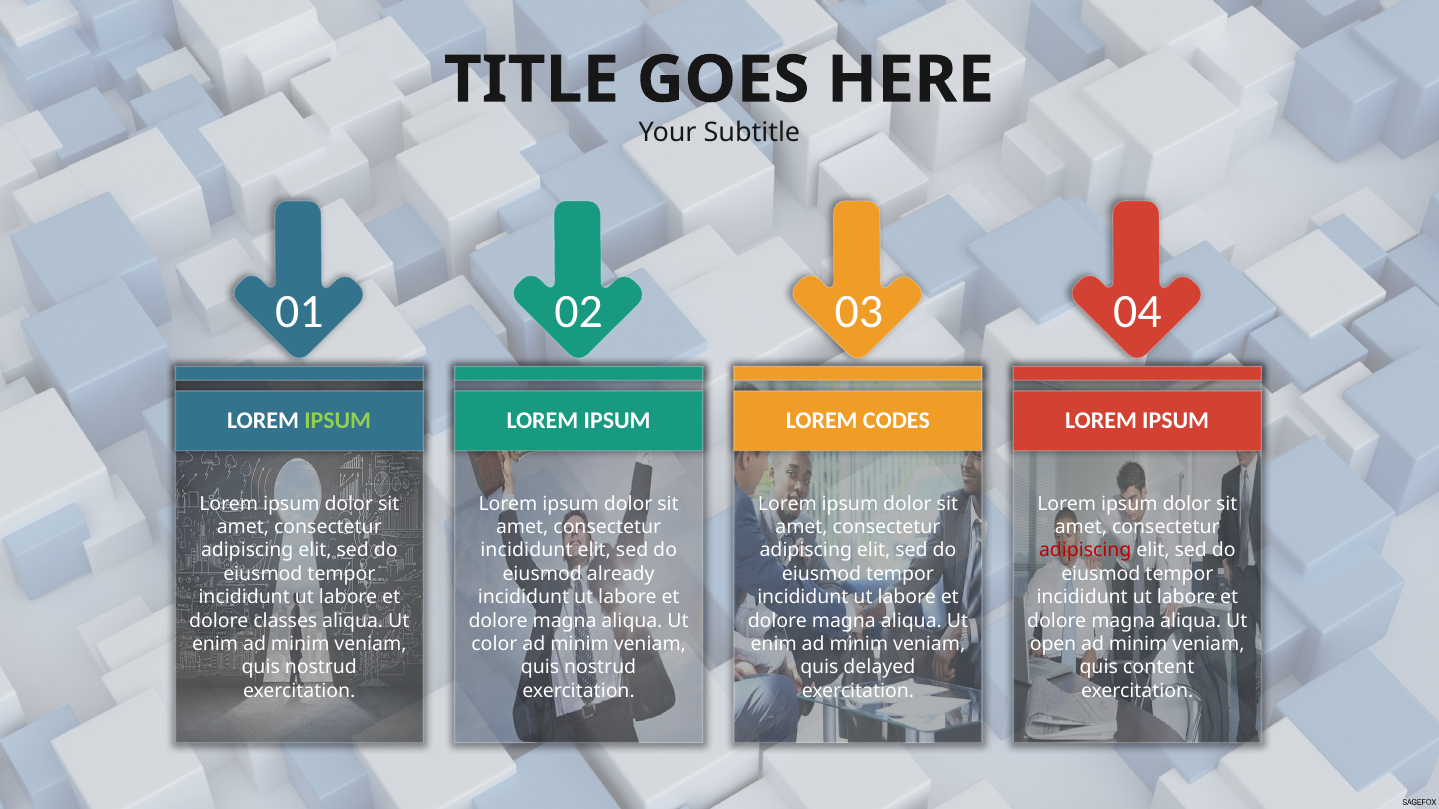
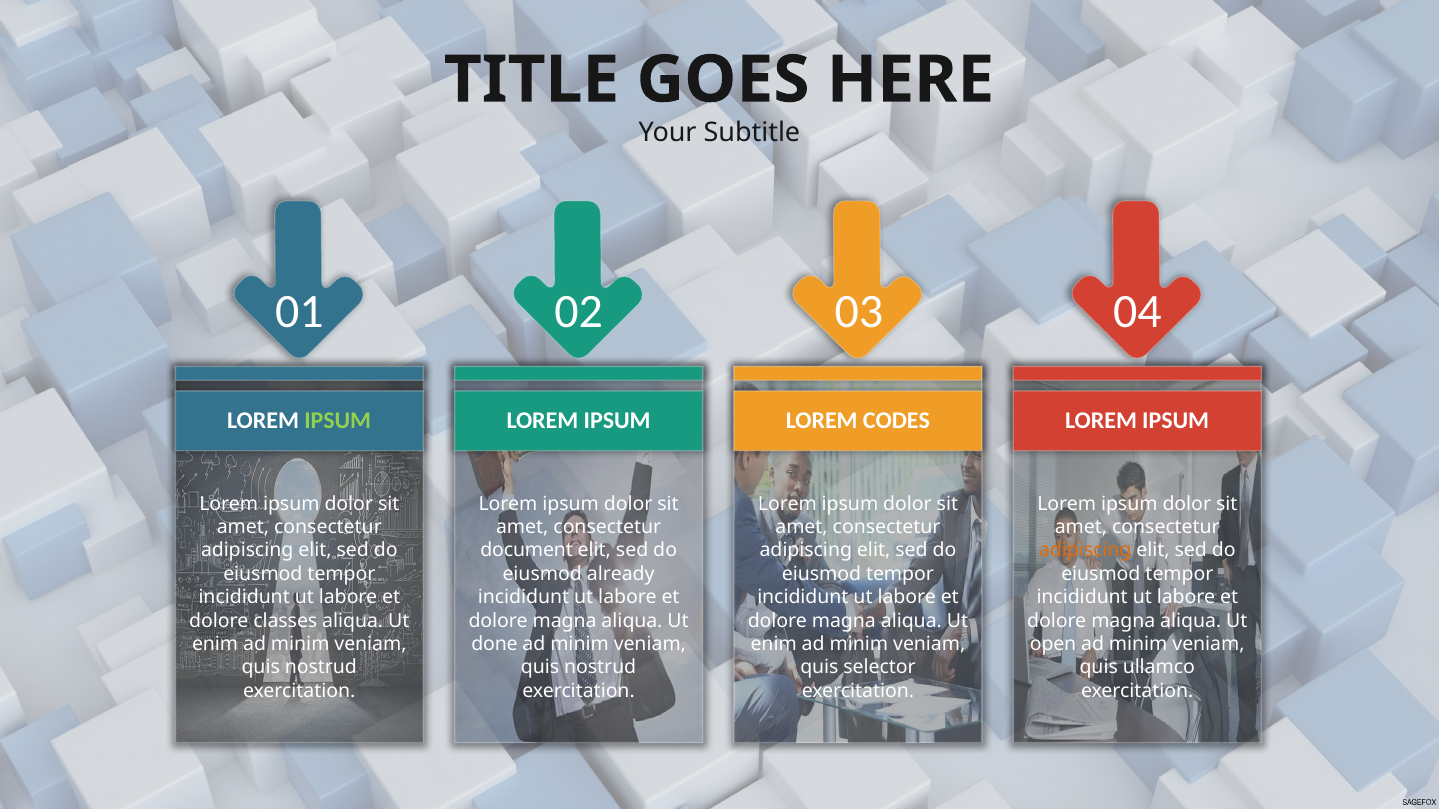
incididunt at (527, 551): incididunt -> document
adipiscing at (1085, 551) colour: red -> orange
color: color -> done
delayed: delayed -> selector
content: content -> ullamco
